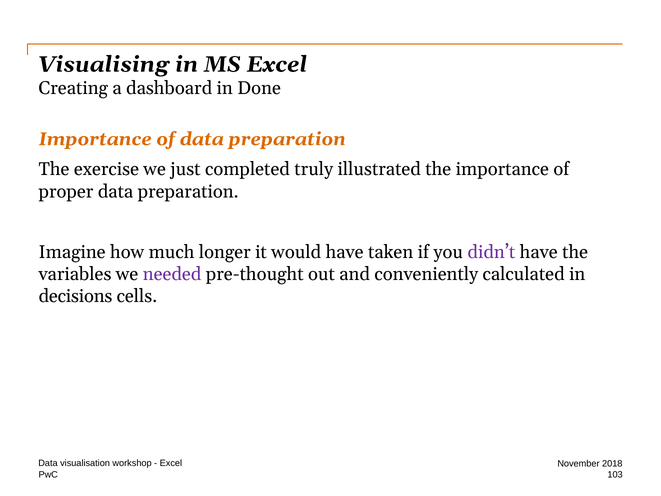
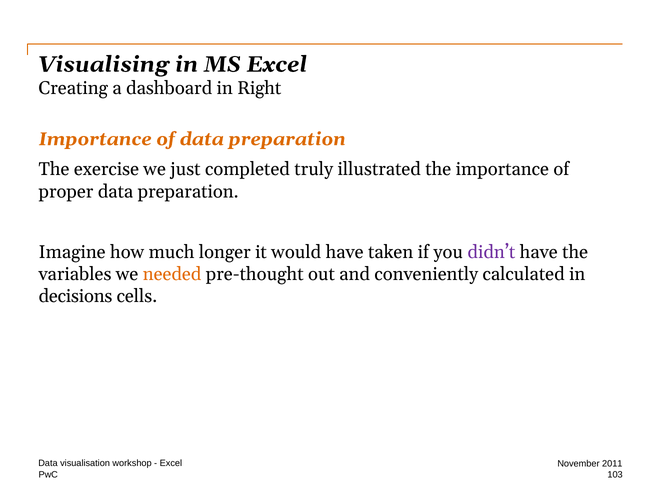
Done: Done -> Right
needed colour: purple -> orange
2018: 2018 -> 2011
